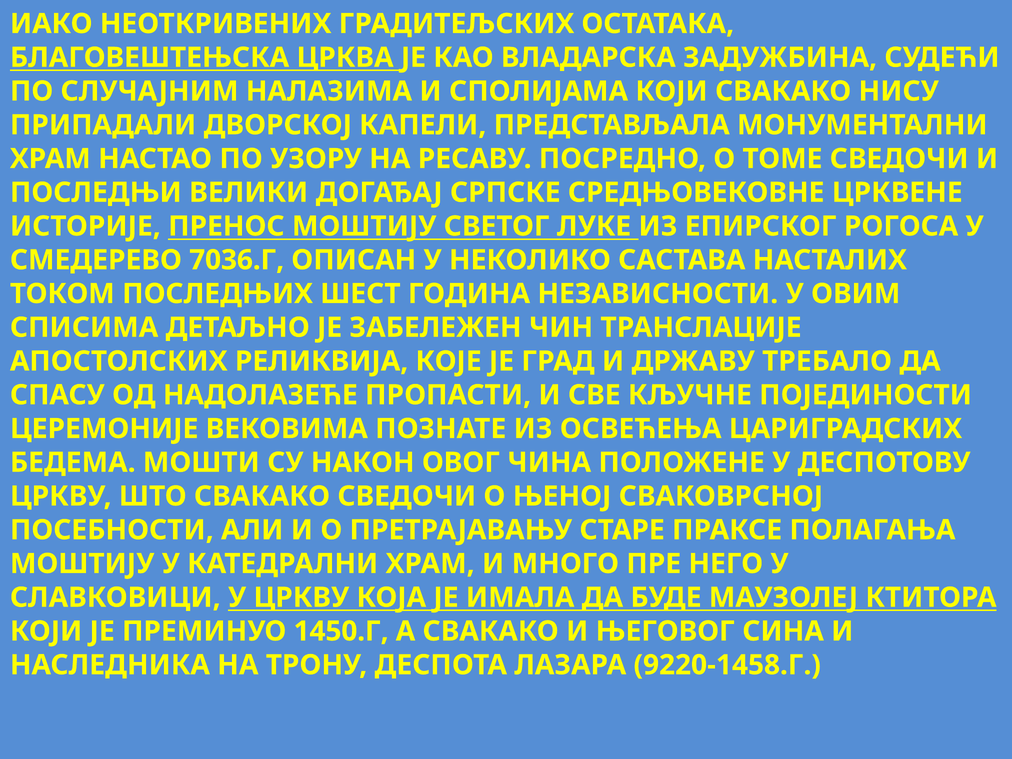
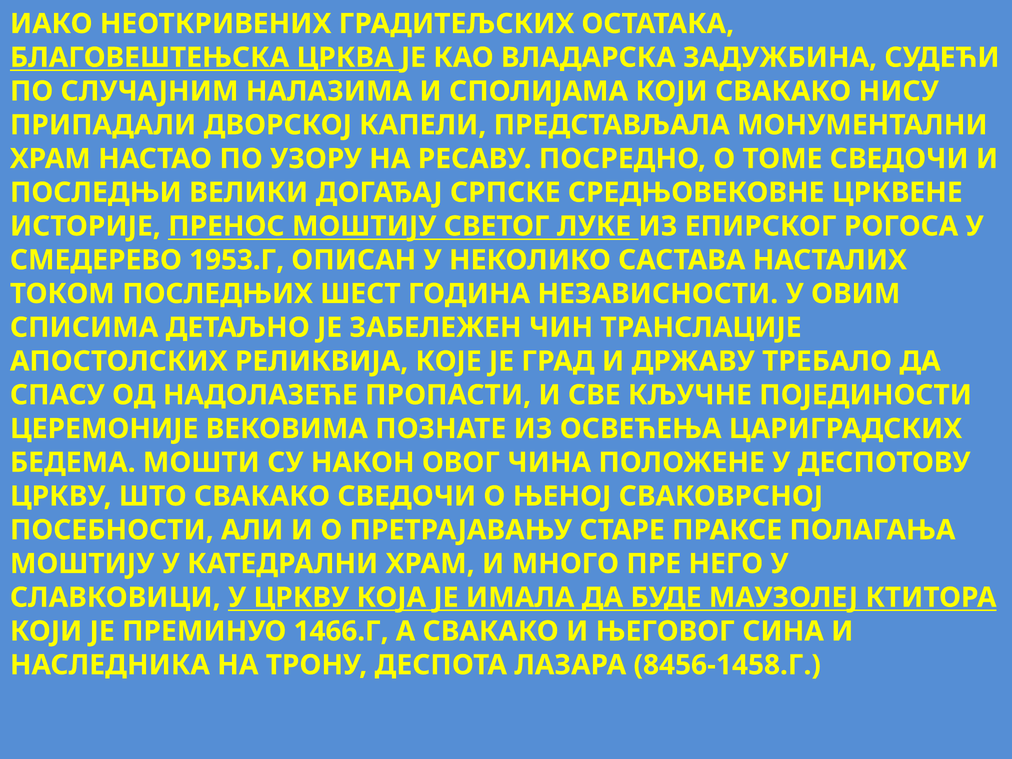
7036.Г: 7036.Г -> 1953.Г
1450.Г: 1450.Г -> 1466.Г
9220-1458.Г: 9220-1458.Г -> 8456-1458.Г
